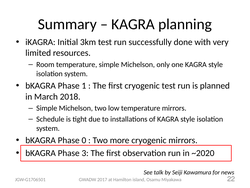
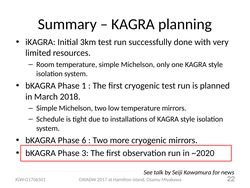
0: 0 -> 6
